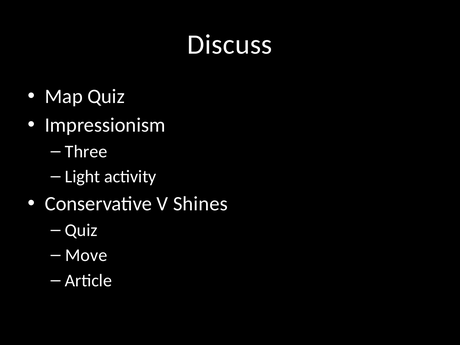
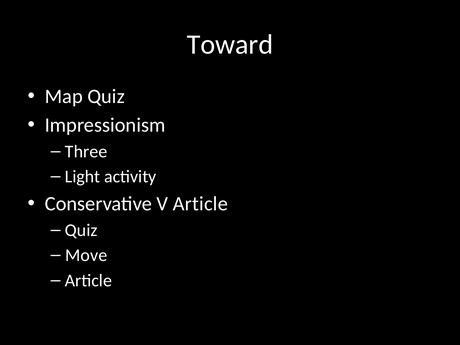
Discuss: Discuss -> Toward
V Shines: Shines -> Article
